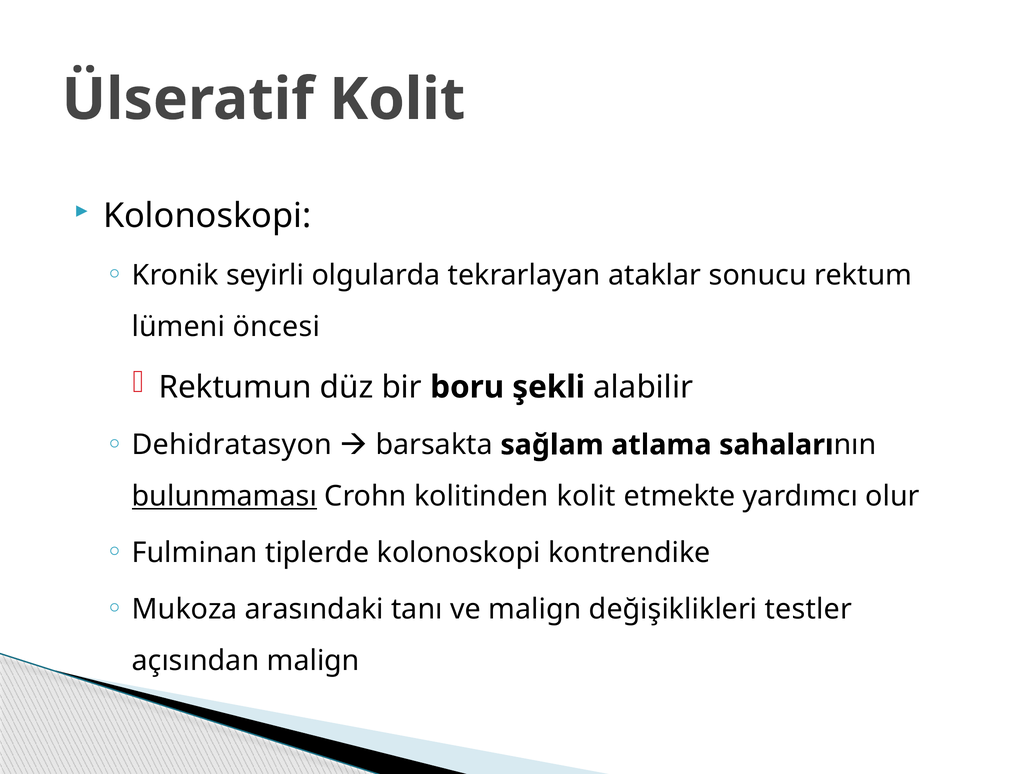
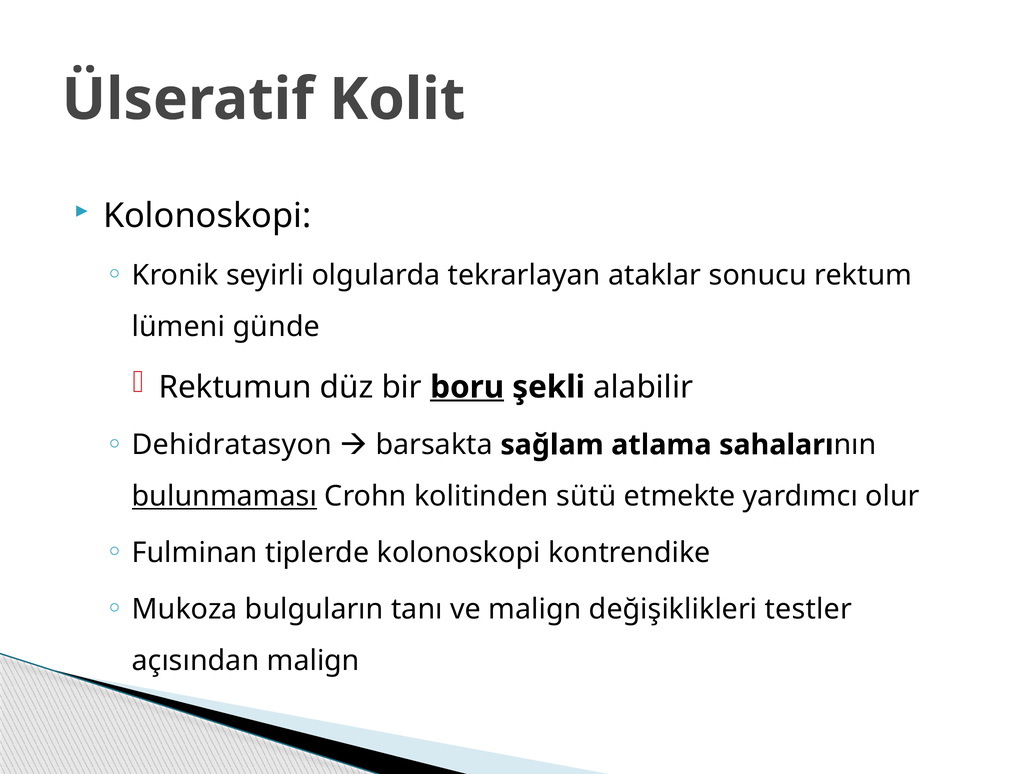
öncesi: öncesi -> günde
boru underline: none -> present
kolitinden kolit: kolit -> sütü
arasındaki: arasındaki -> bulguların
